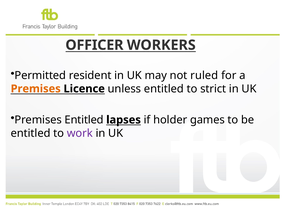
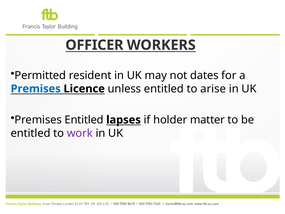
ruled: ruled -> dates
Premises at (36, 89) colour: orange -> blue
strict: strict -> arise
games: games -> matter
